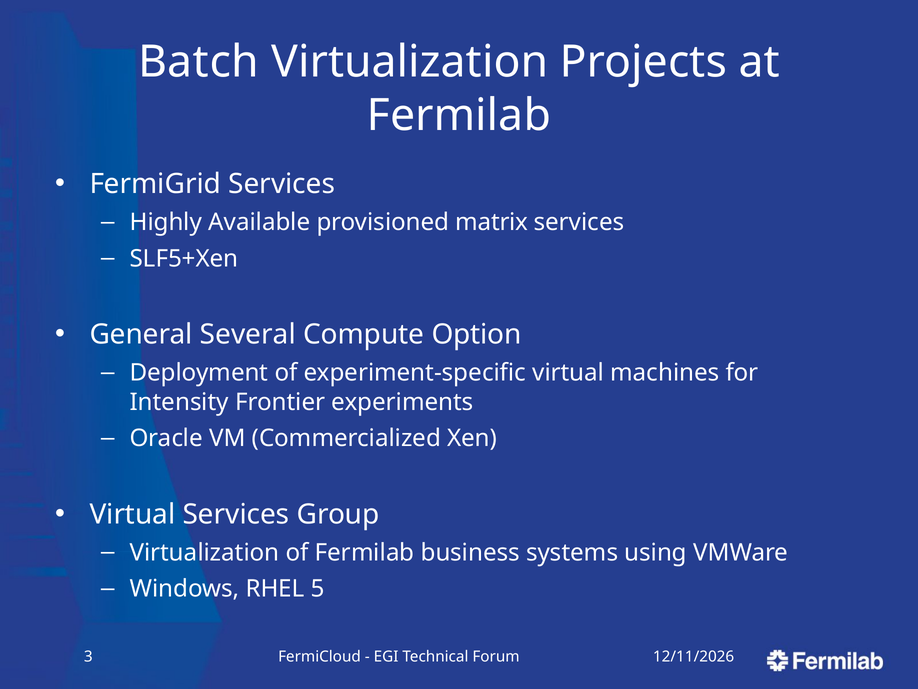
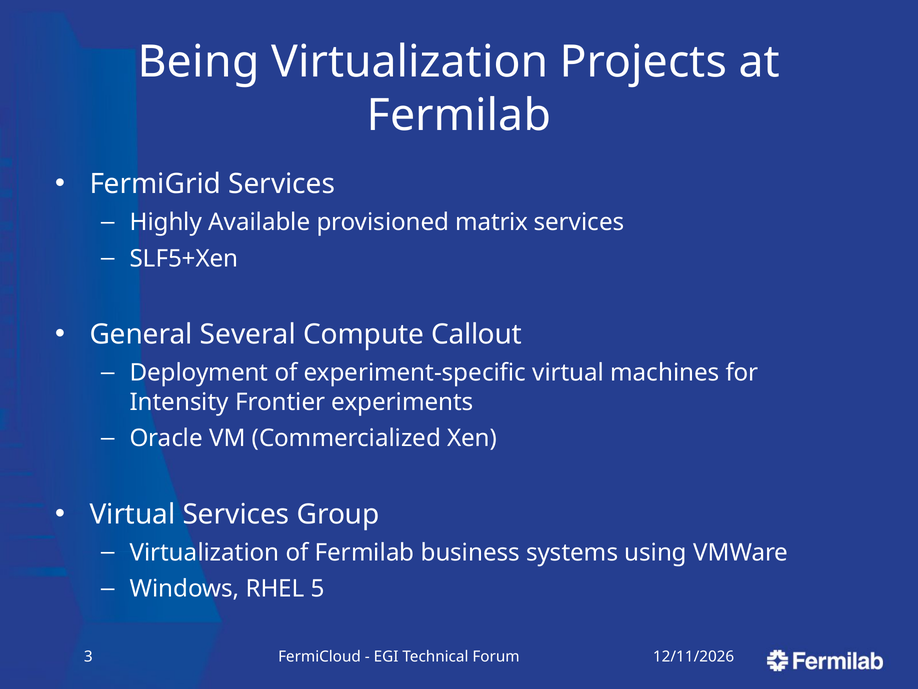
Batch: Batch -> Being
Option: Option -> Callout
